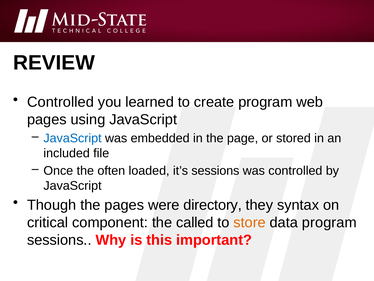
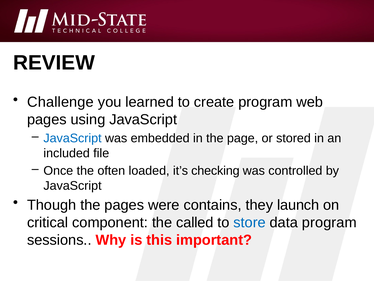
Controlled at (61, 102): Controlled -> Challenge
it’s sessions: sessions -> checking
directory: directory -> contains
syntax: syntax -> launch
store colour: orange -> blue
